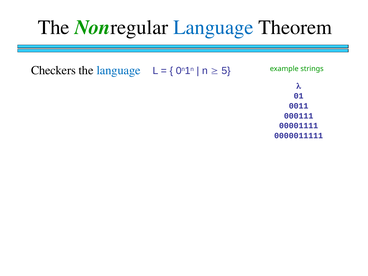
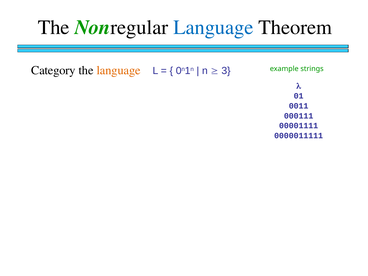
Checkers: Checkers -> Category
language at (119, 70) colour: blue -> orange
5: 5 -> 3
